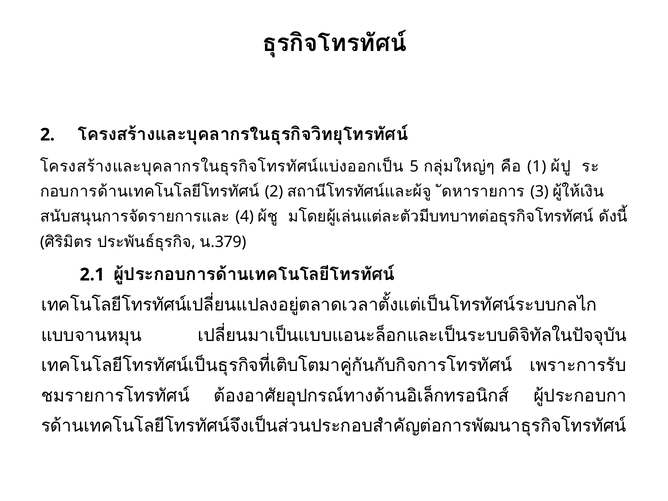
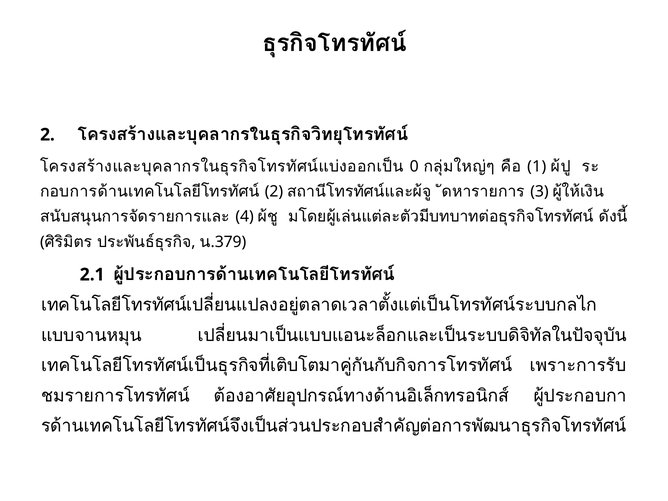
5: 5 -> 0
